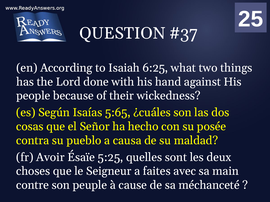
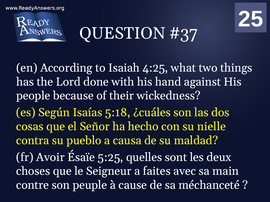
6:25: 6:25 -> 4:25
5:65: 5:65 -> 5:18
posée: posée -> nielle
